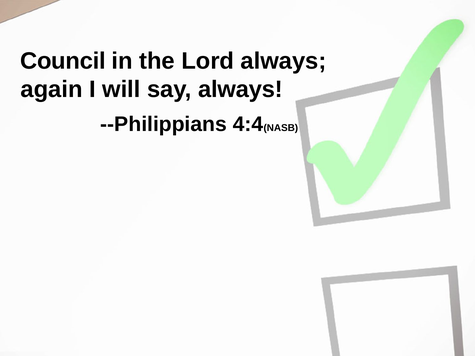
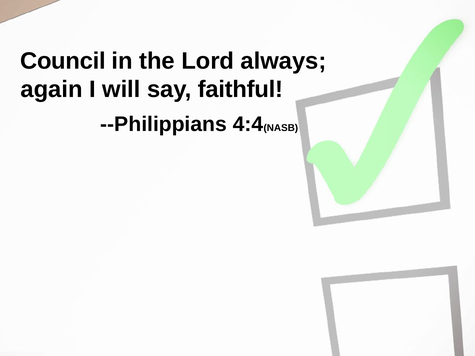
say always: always -> faithful
